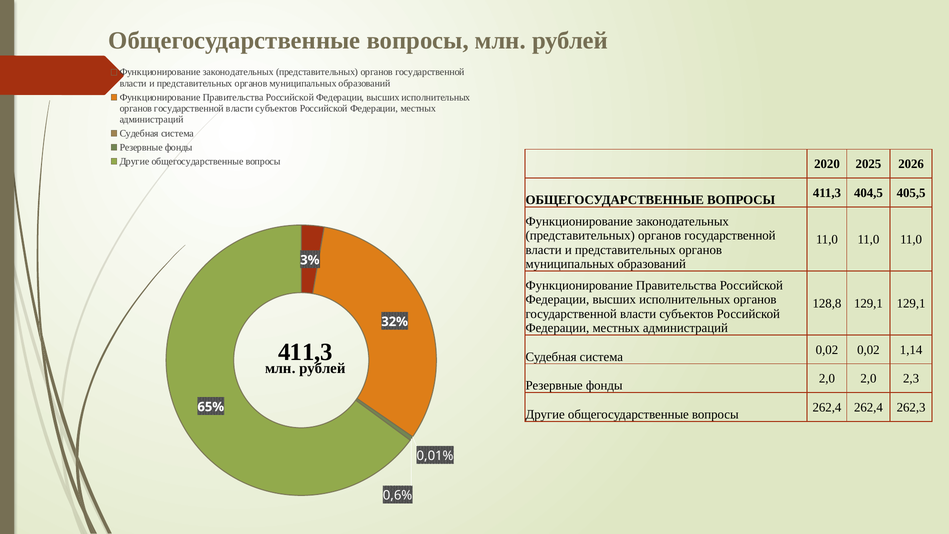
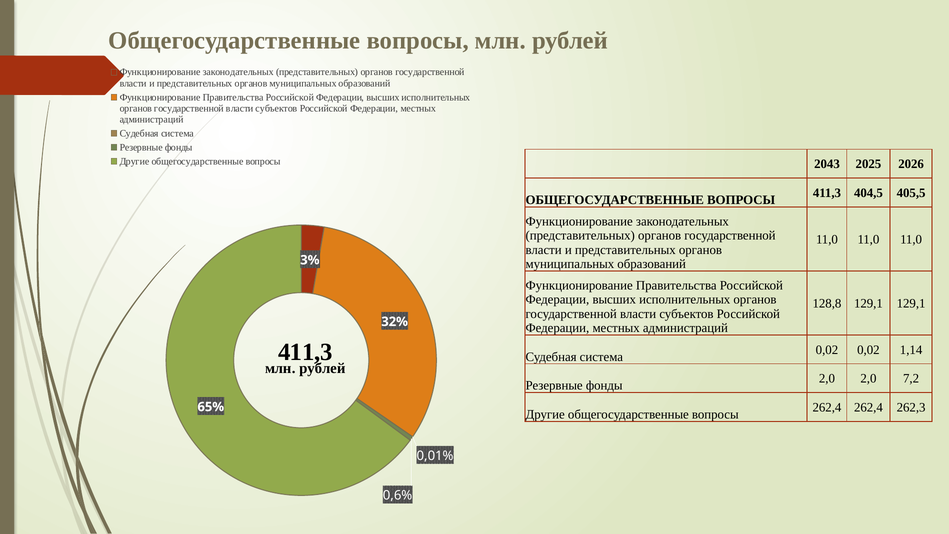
2020: 2020 -> 2043
2,3: 2,3 -> 7,2
